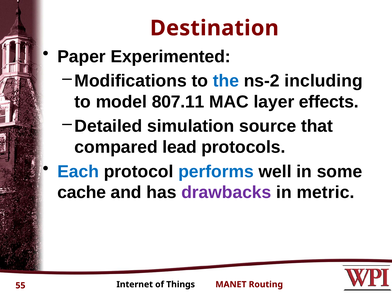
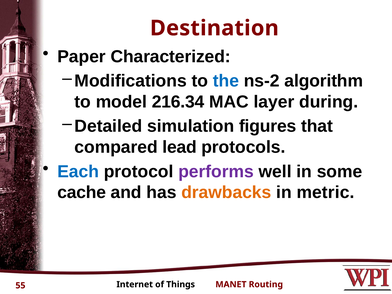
Experimented: Experimented -> Characterized
including: including -> algorithm
807.11: 807.11 -> 216.34
effects: effects -> during
source: source -> figures
performs colour: blue -> purple
drawbacks colour: purple -> orange
